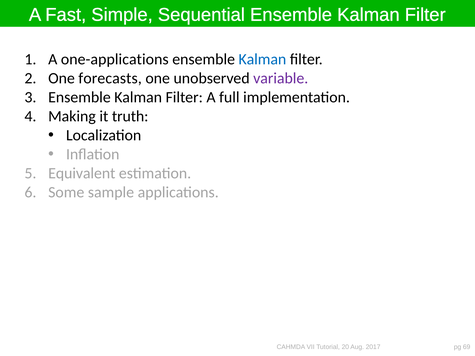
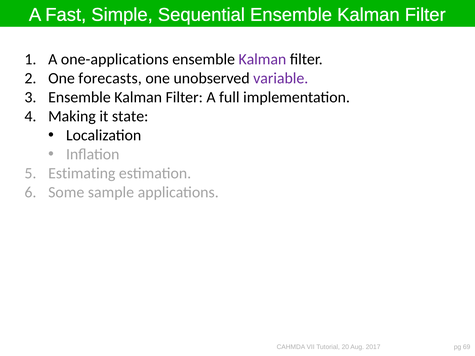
Kalman at (262, 59) colour: blue -> purple
truth: truth -> state
Equivalent: Equivalent -> Estimating
